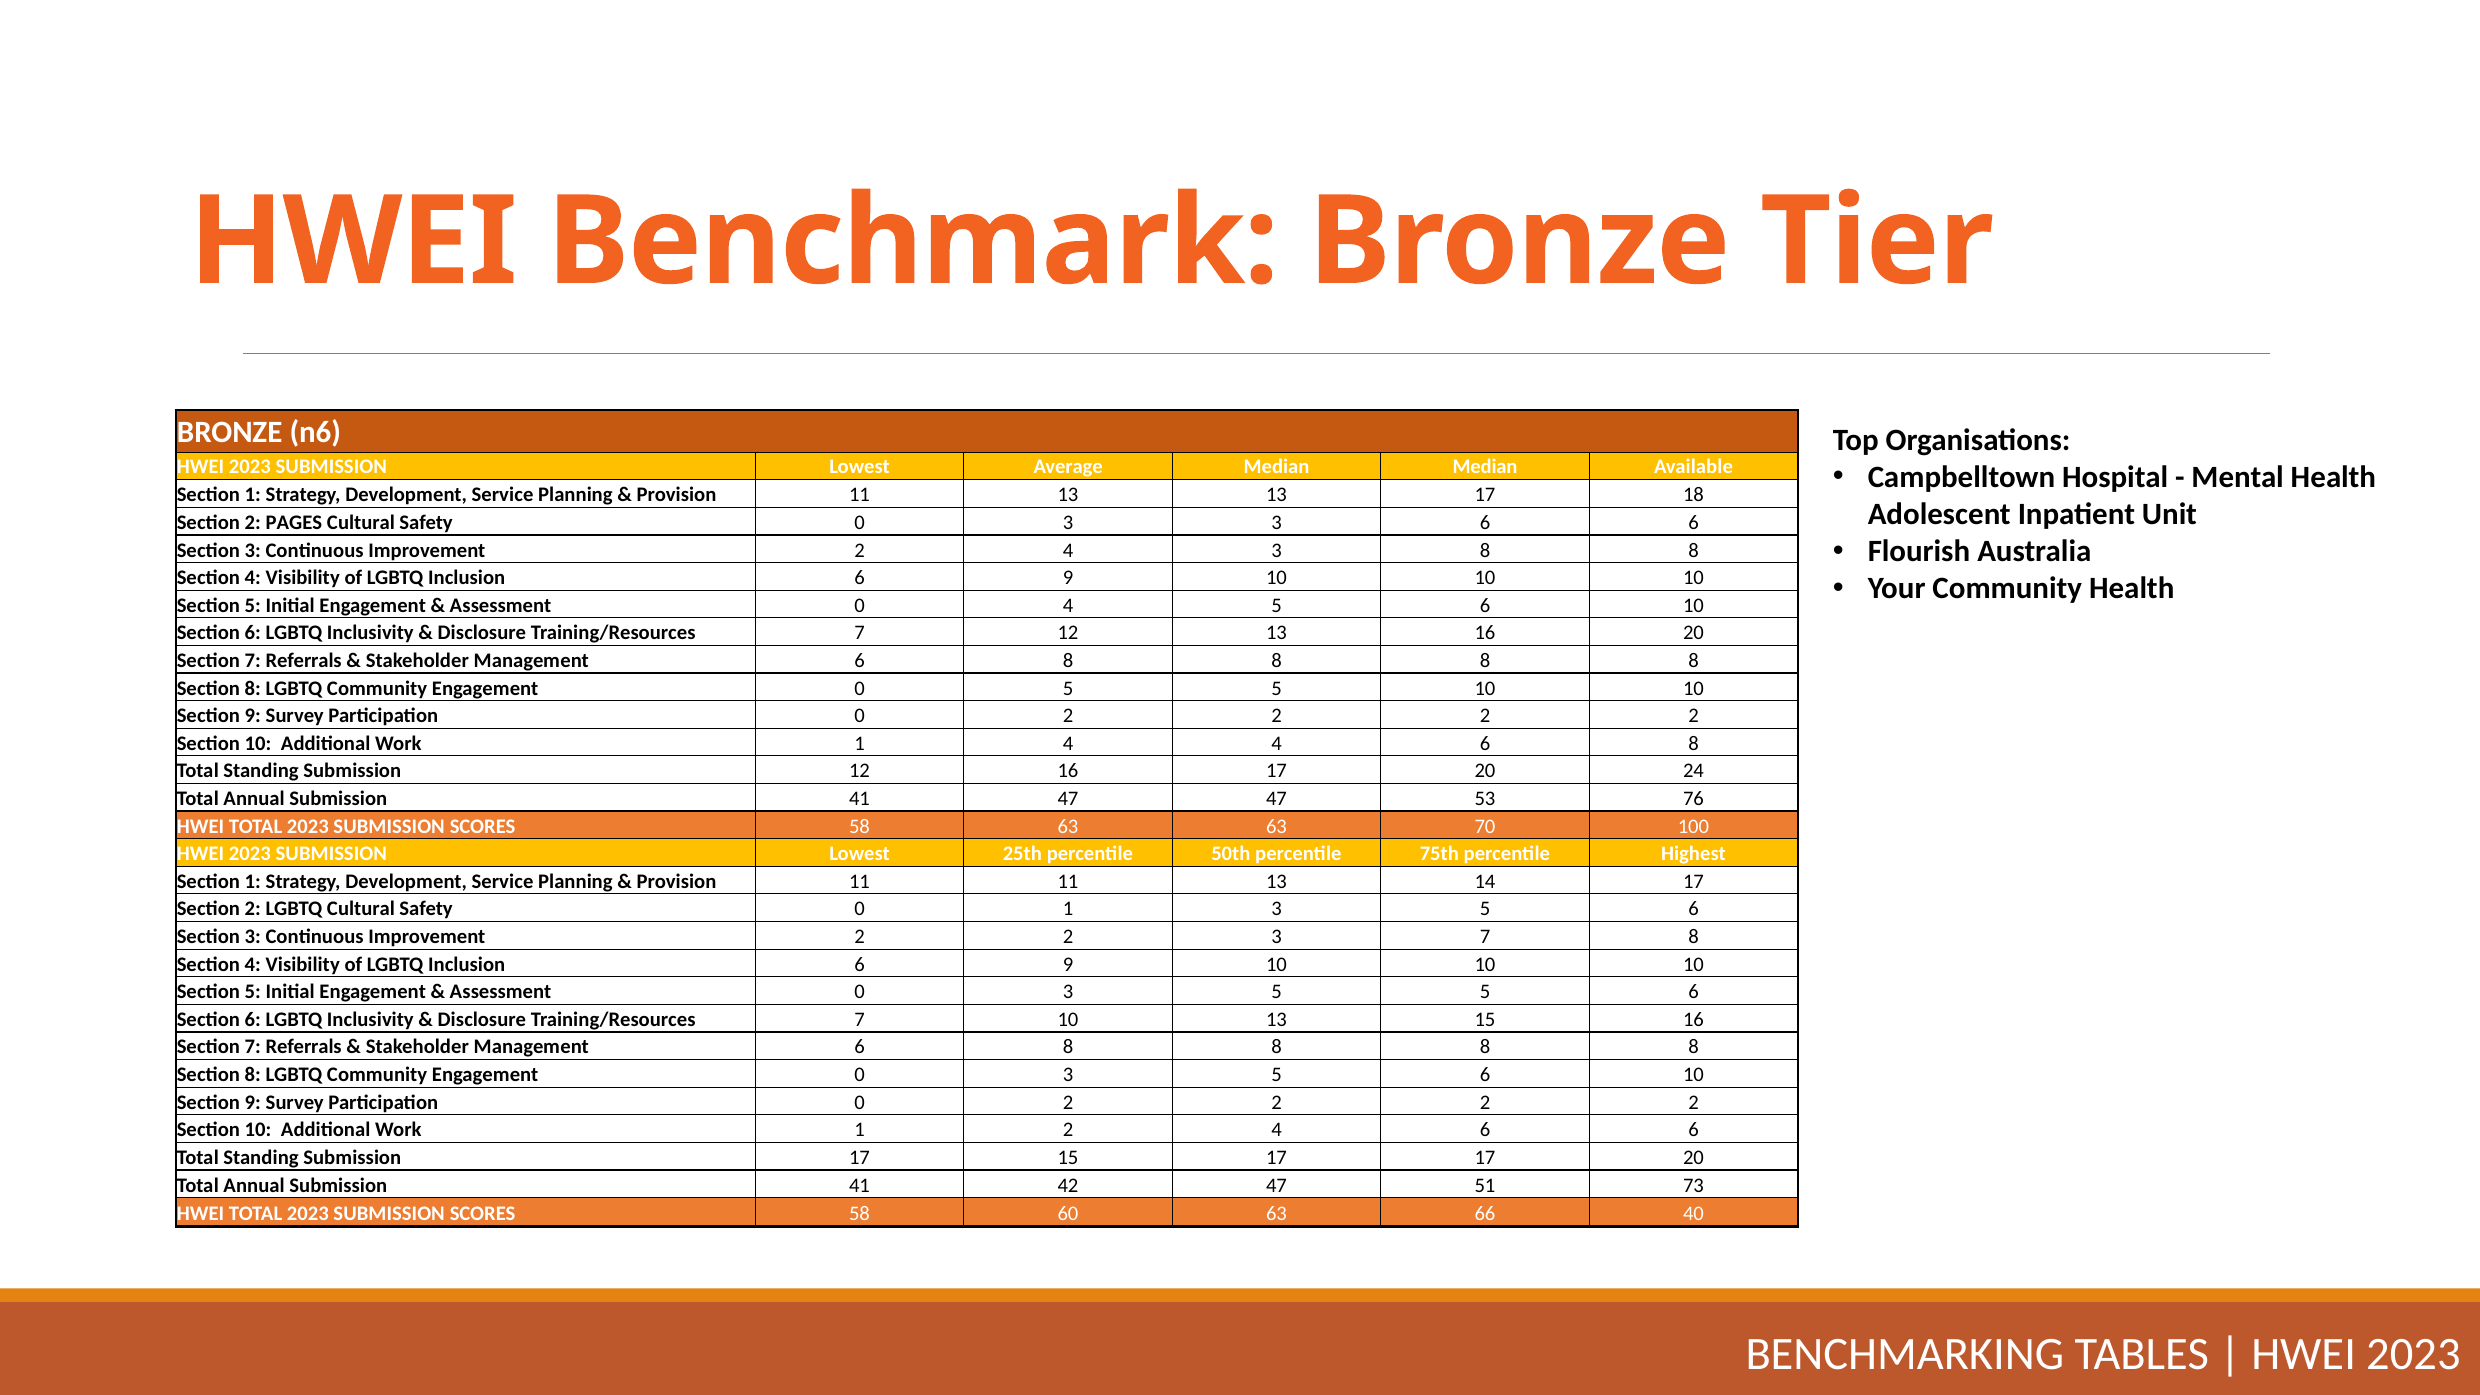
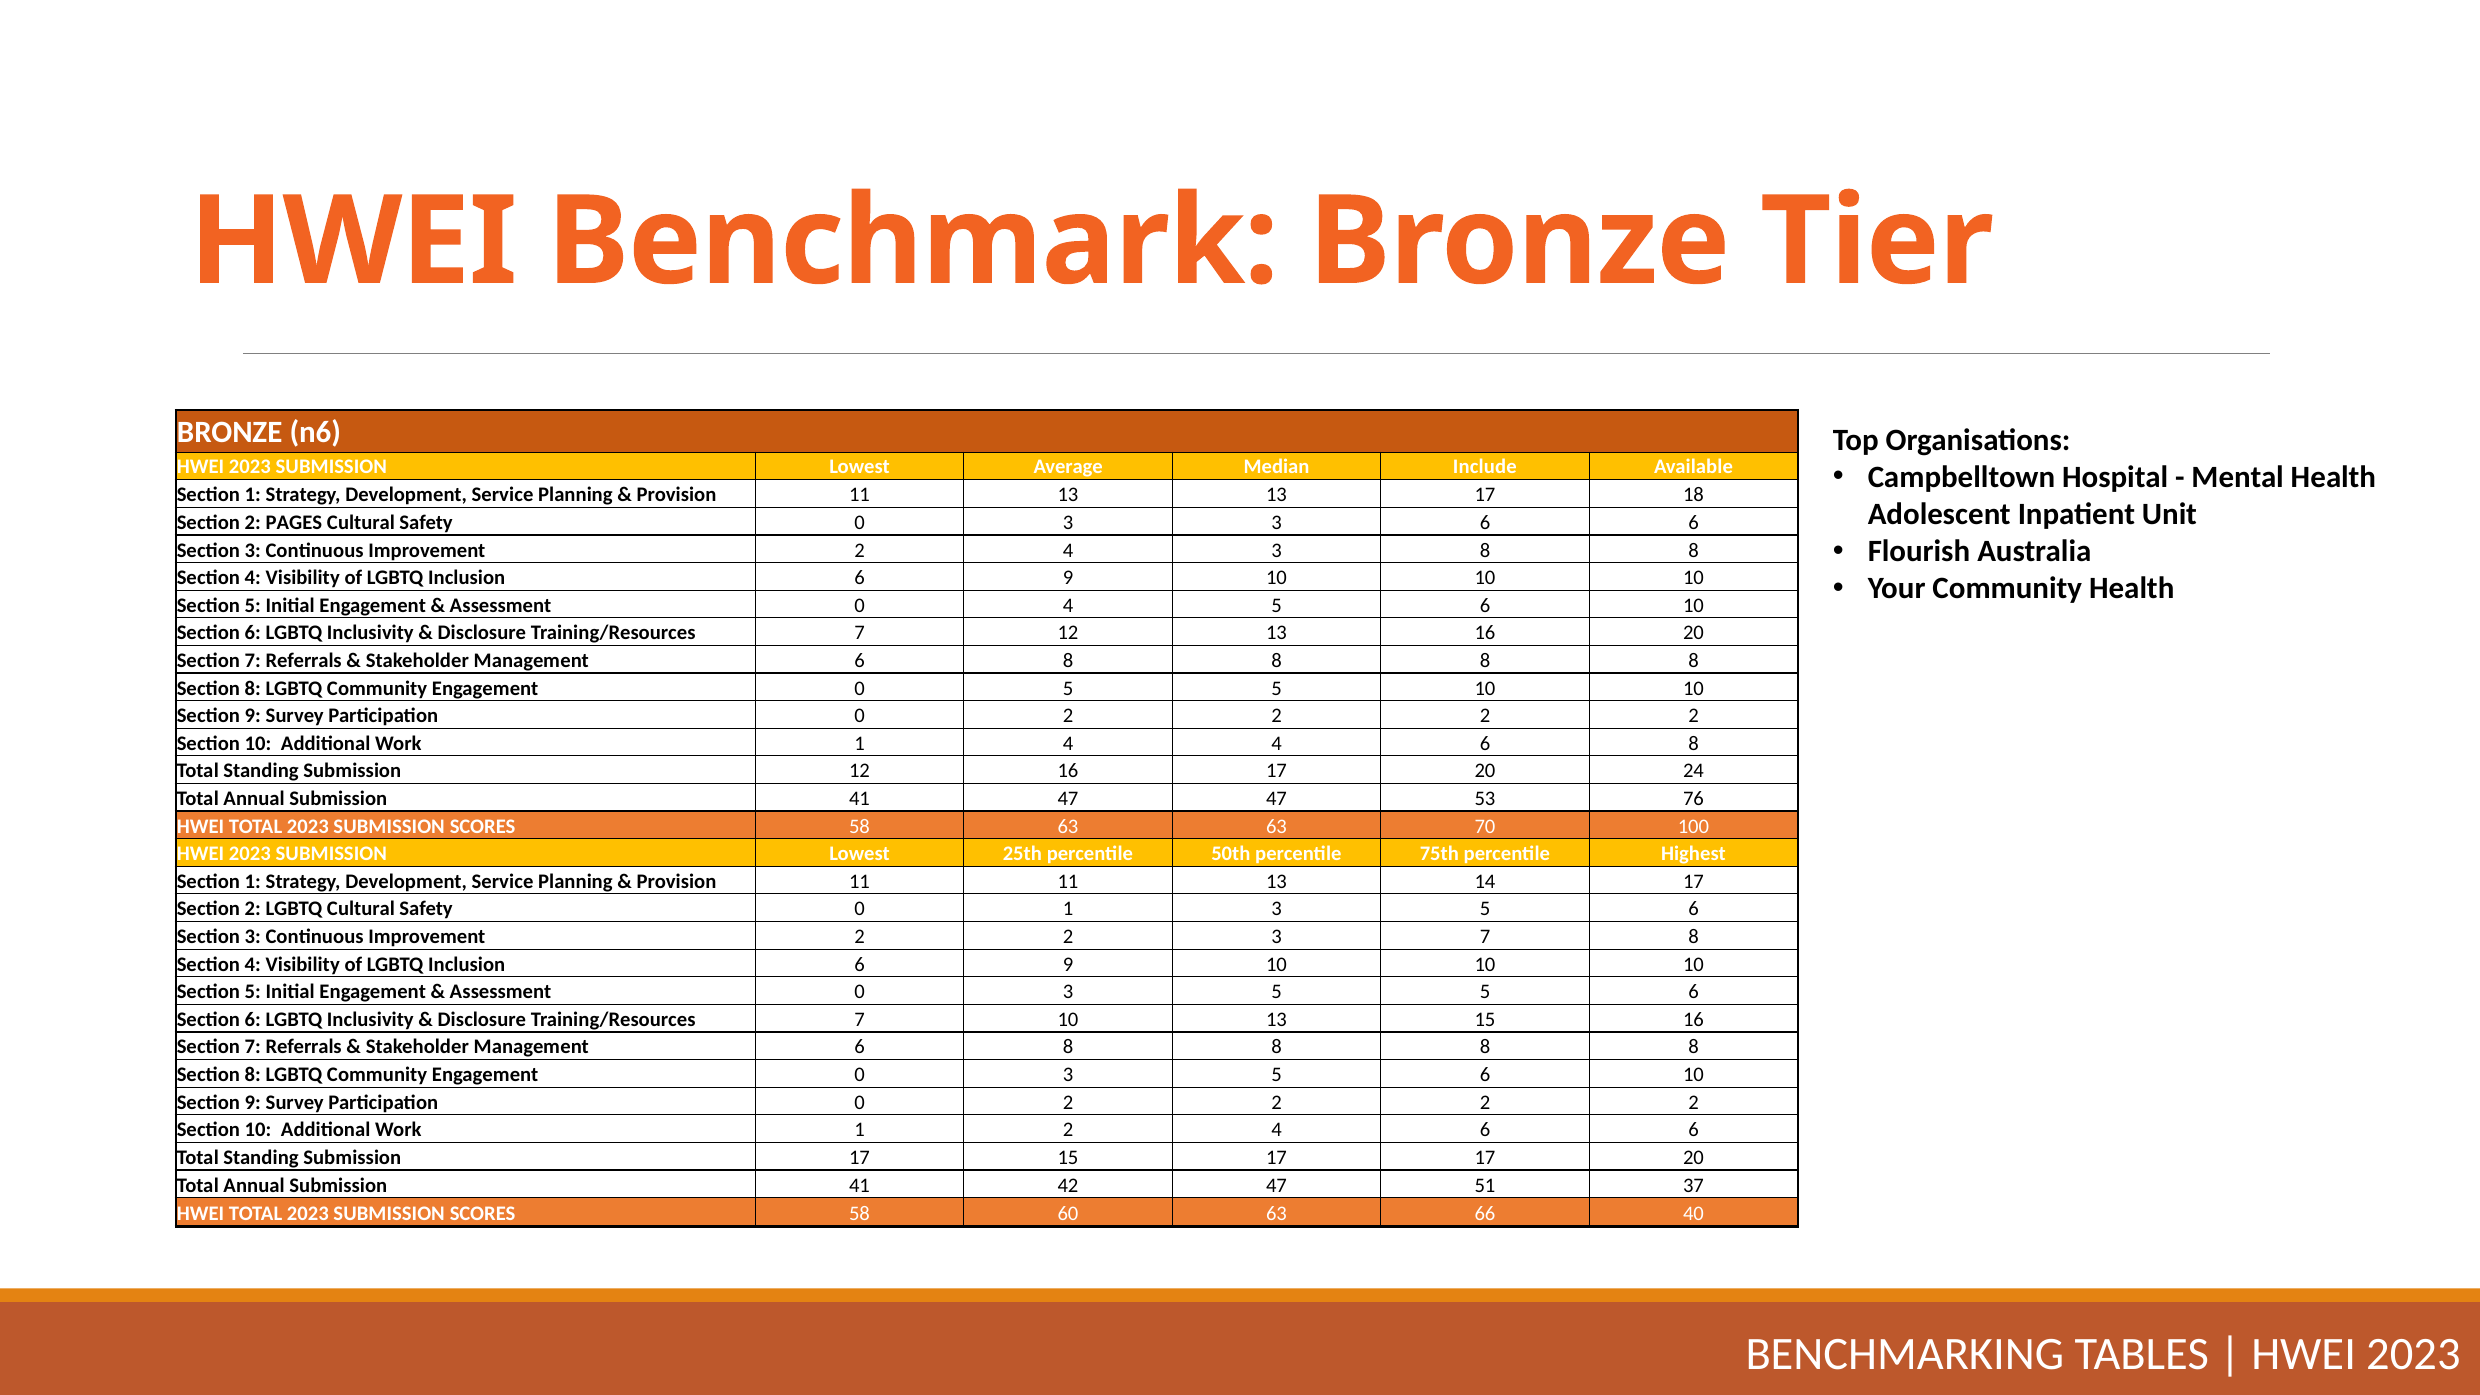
Median Median: Median -> Include
73: 73 -> 37
